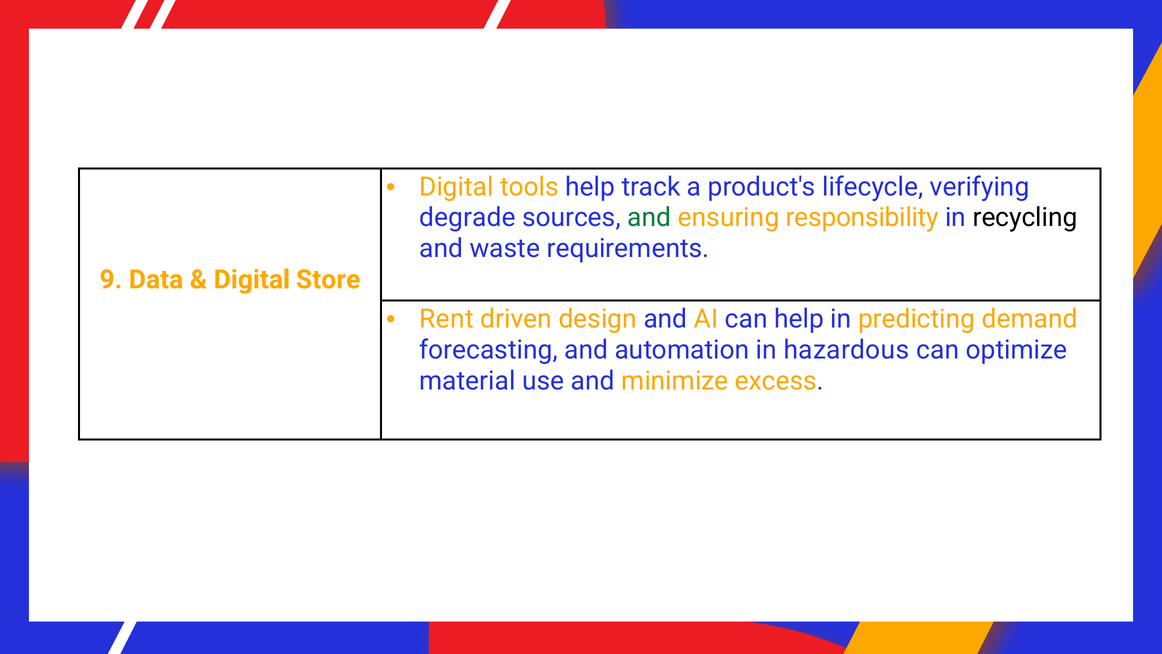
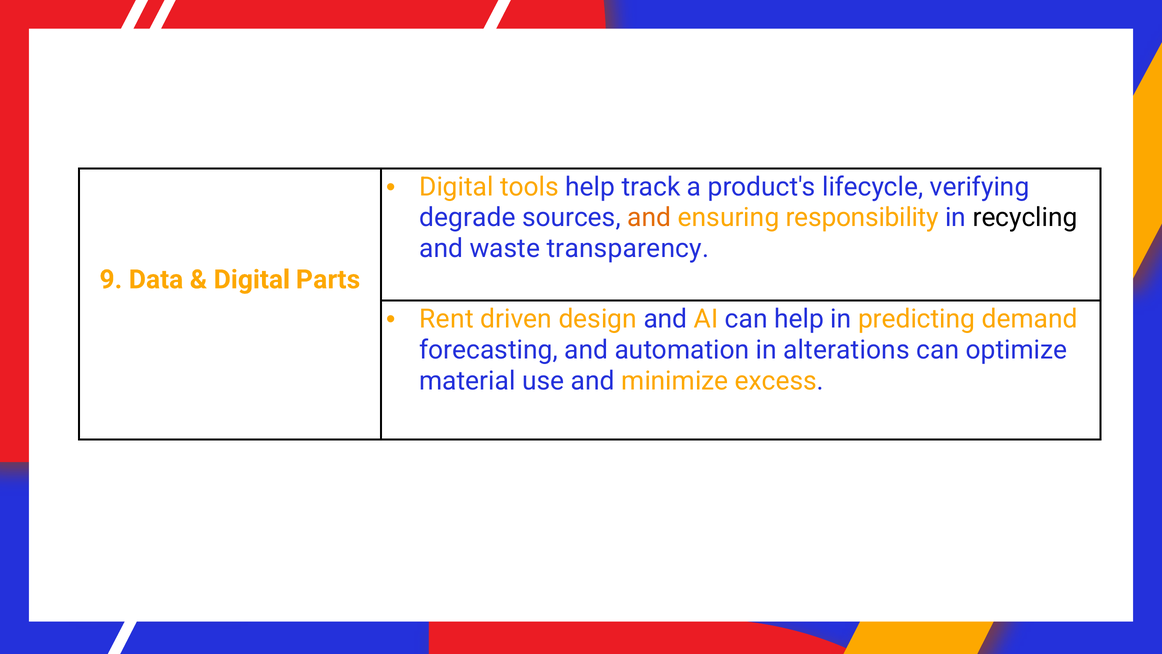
and at (649, 218) colour: green -> orange
requirements: requirements -> transparency
Store: Store -> Parts
hazardous: hazardous -> alterations
